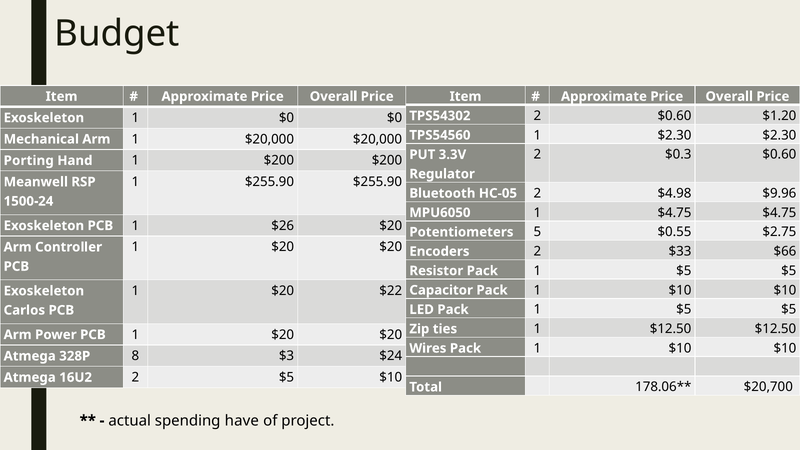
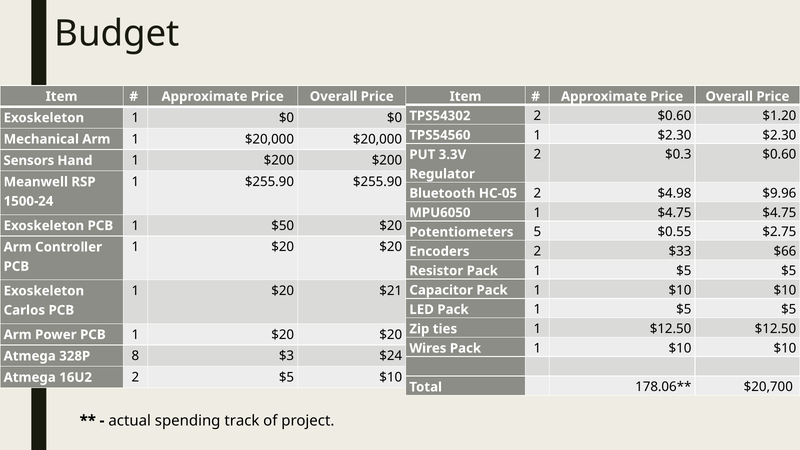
Porting: Porting -> Sensors
$26: $26 -> $50
$22: $22 -> $21
have: have -> track
